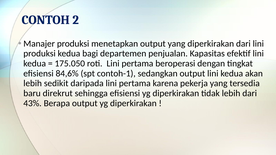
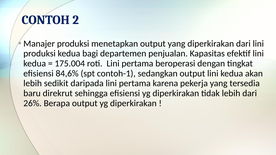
175.050: 175.050 -> 175.004
43%: 43% -> 26%
